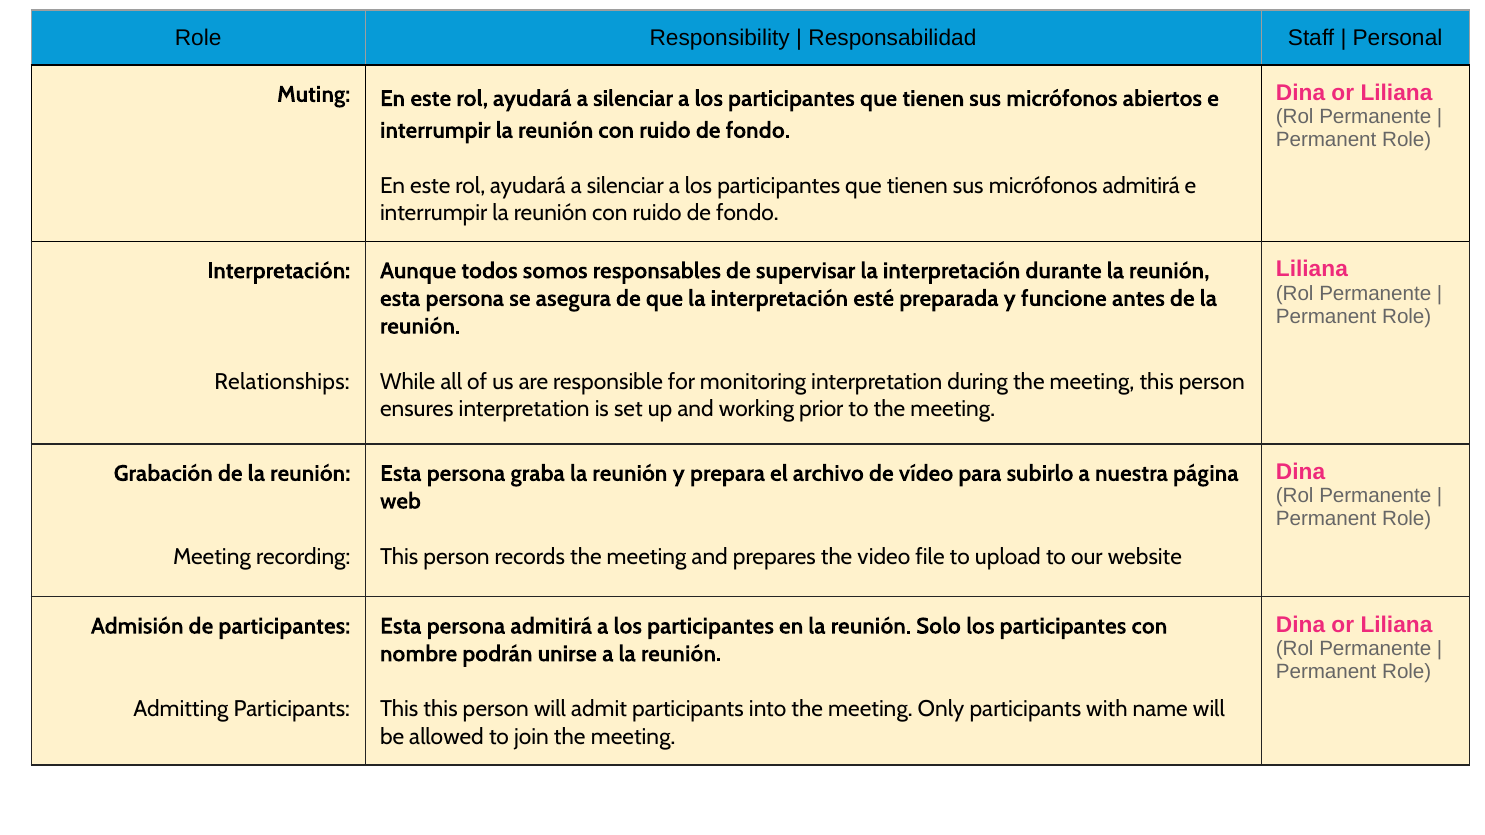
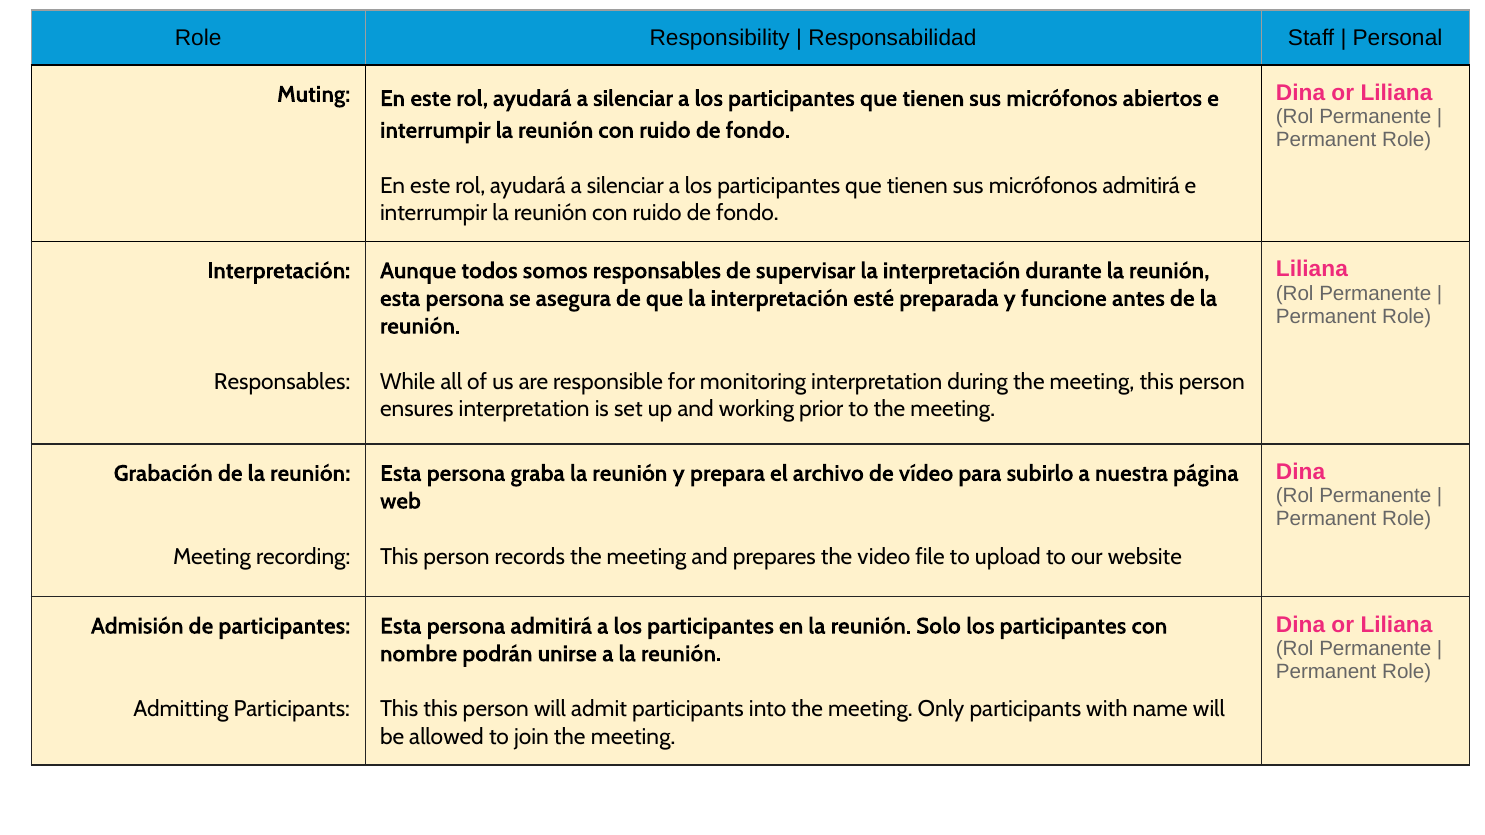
Relationships at (282, 382): Relationships -> Responsables
